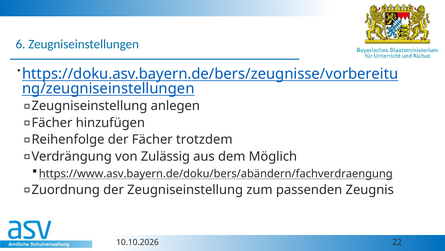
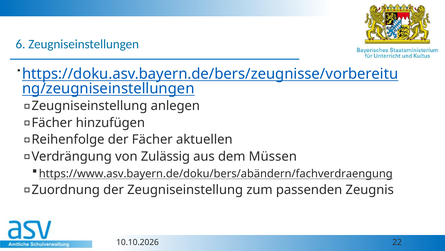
trotzdem: trotzdem -> aktuellen
Möglich: Möglich -> Müssen
